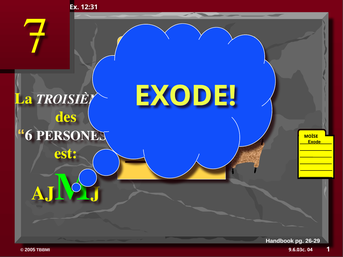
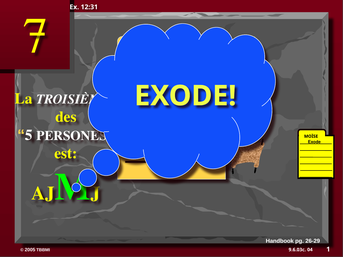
6: 6 -> 5
